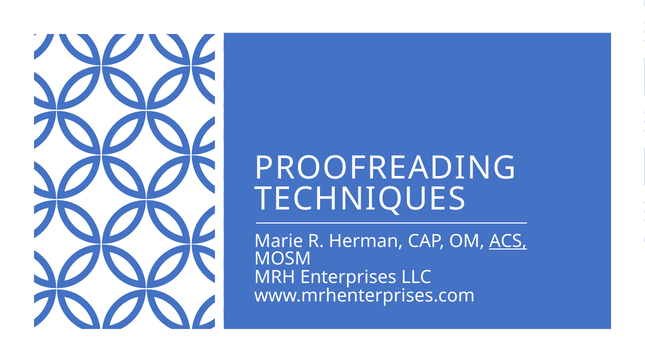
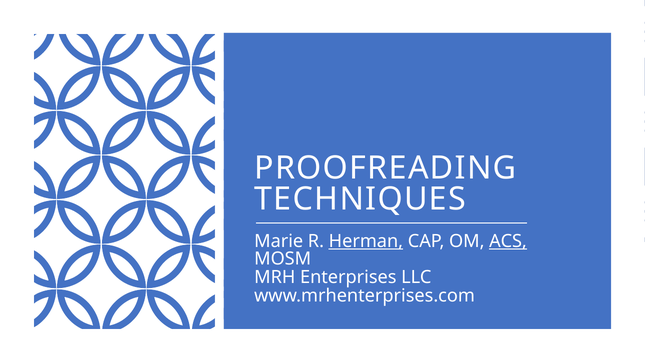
Herman underline: none -> present
